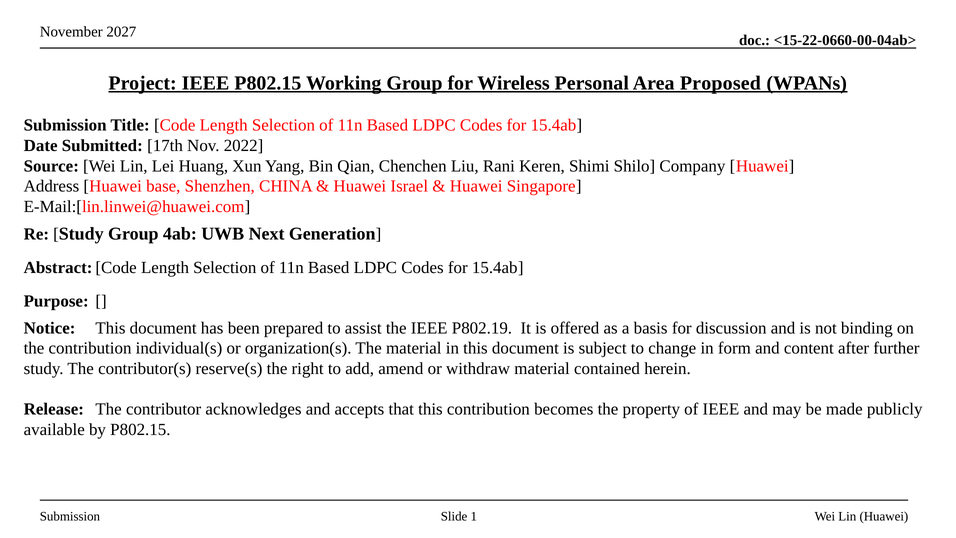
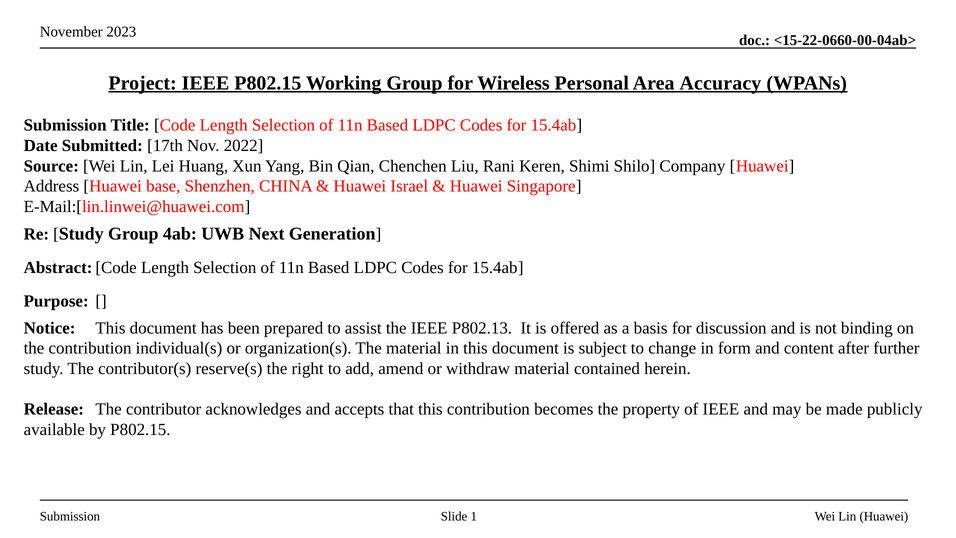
2027: 2027 -> 2023
Proposed: Proposed -> Accuracy
P802.19: P802.19 -> P802.13
